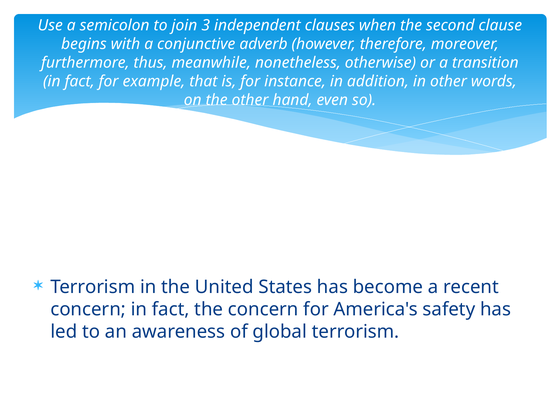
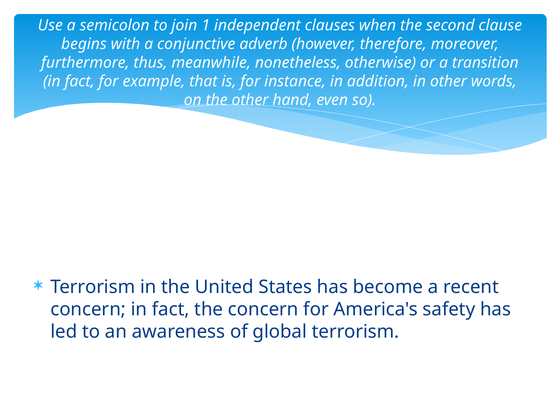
3: 3 -> 1
